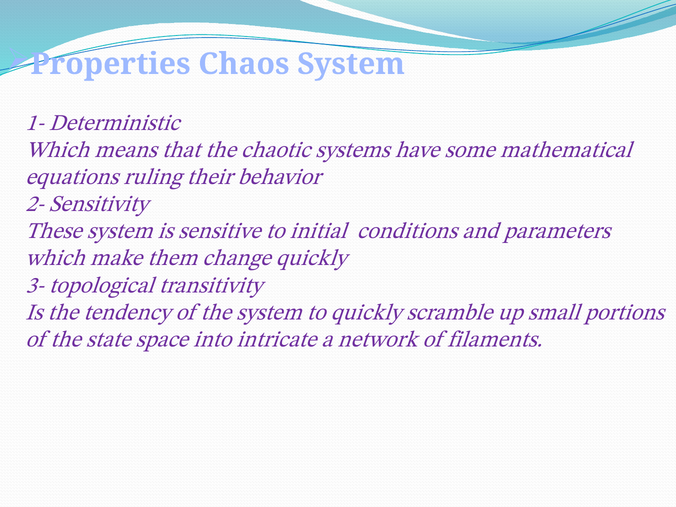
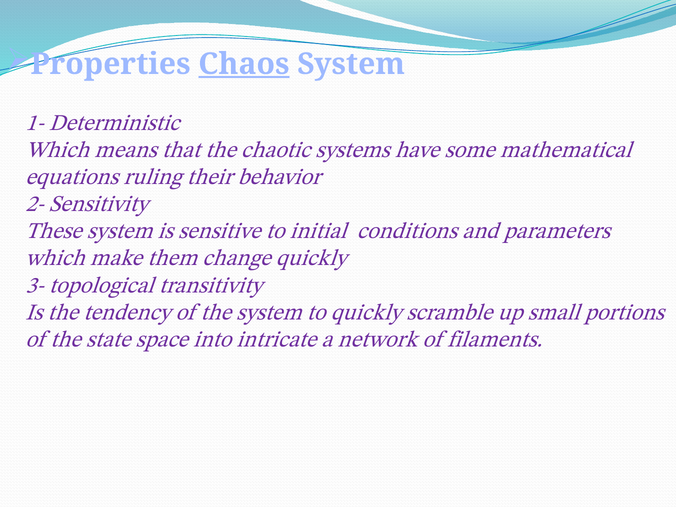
Chaos underline: none -> present
